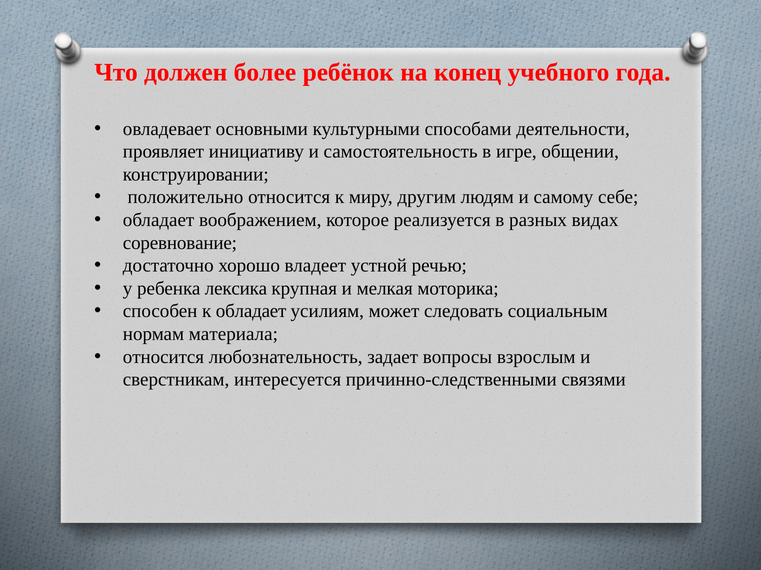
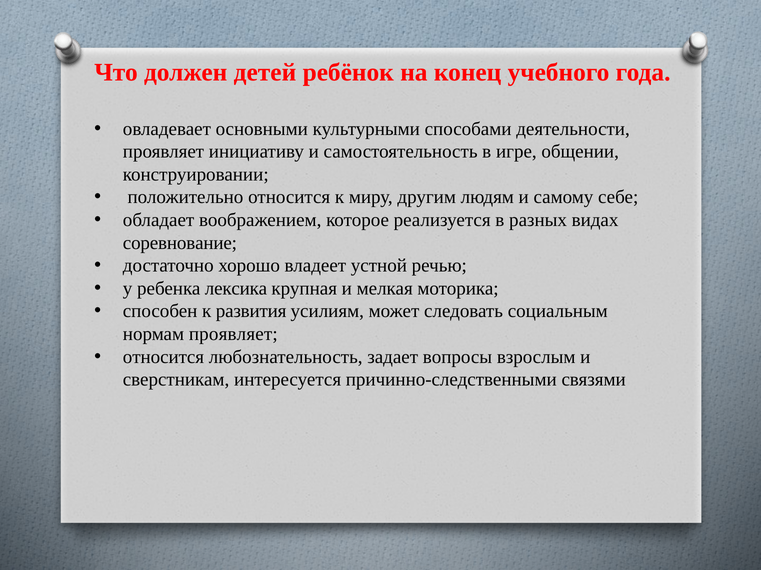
более: более -> детей
к обладает: обладает -> развития
нормам материала: материала -> проявляет
